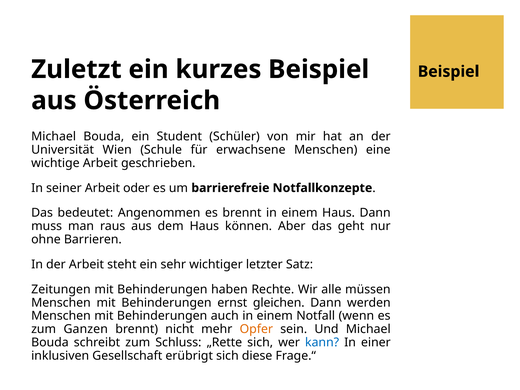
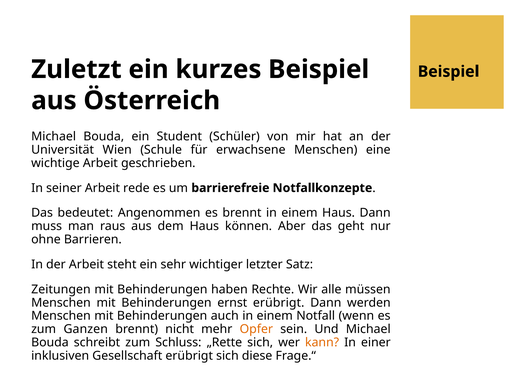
oder: oder -> rede
ernst gleichen: gleichen -> erübrigt
kann colour: blue -> orange
